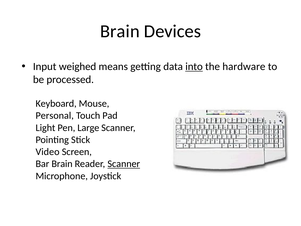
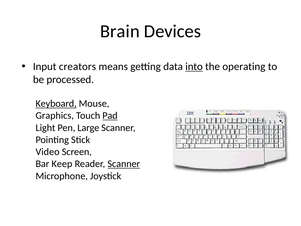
weighed: weighed -> creators
hardware: hardware -> operating
Keyboard underline: none -> present
Personal: Personal -> Graphics
Pad underline: none -> present
Bar Brain: Brain -> Keep
